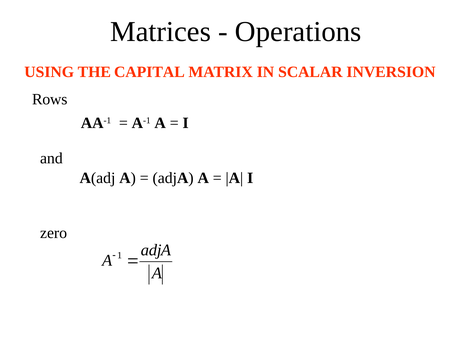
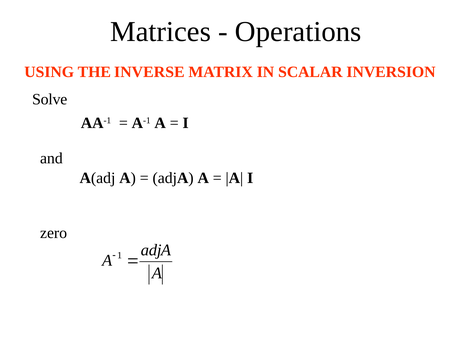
CAPITAL: CAPITAL -> INVERSE
Rows: Rows -> Solve
